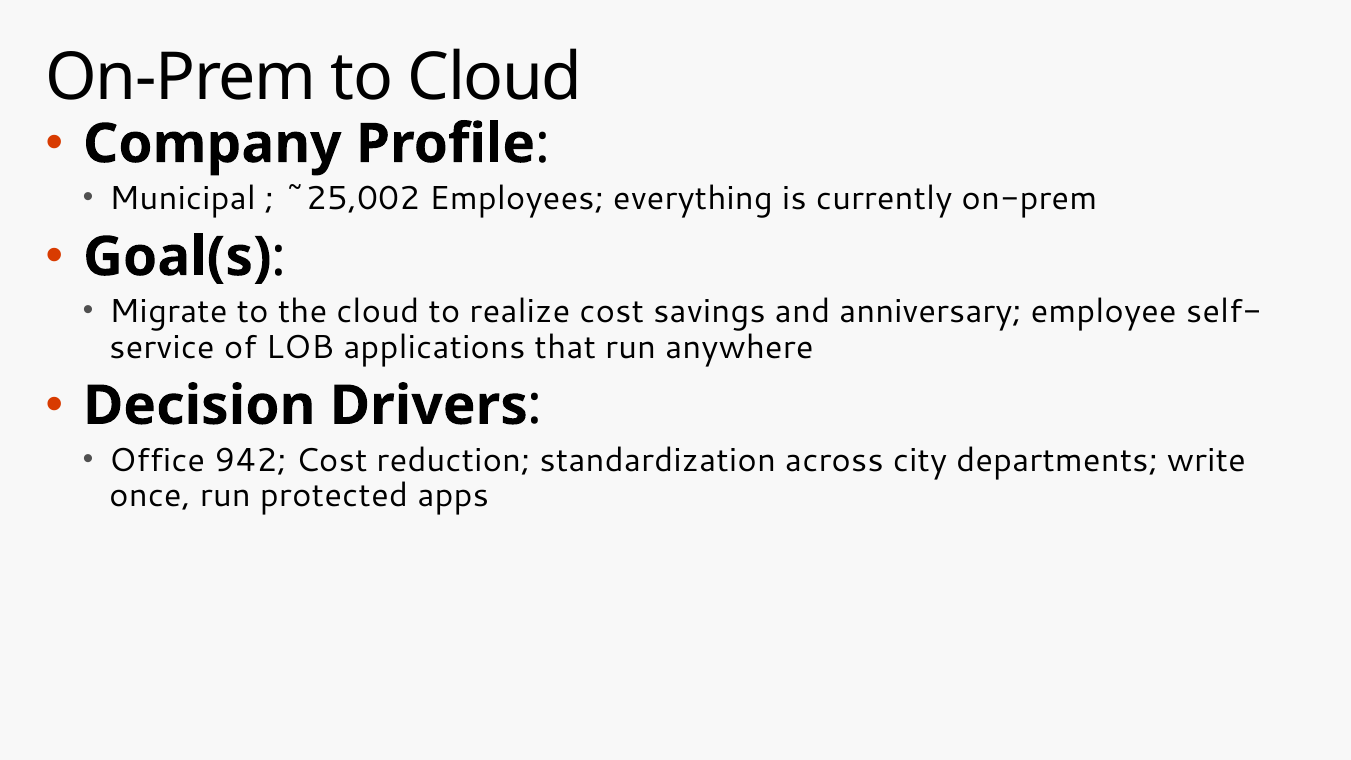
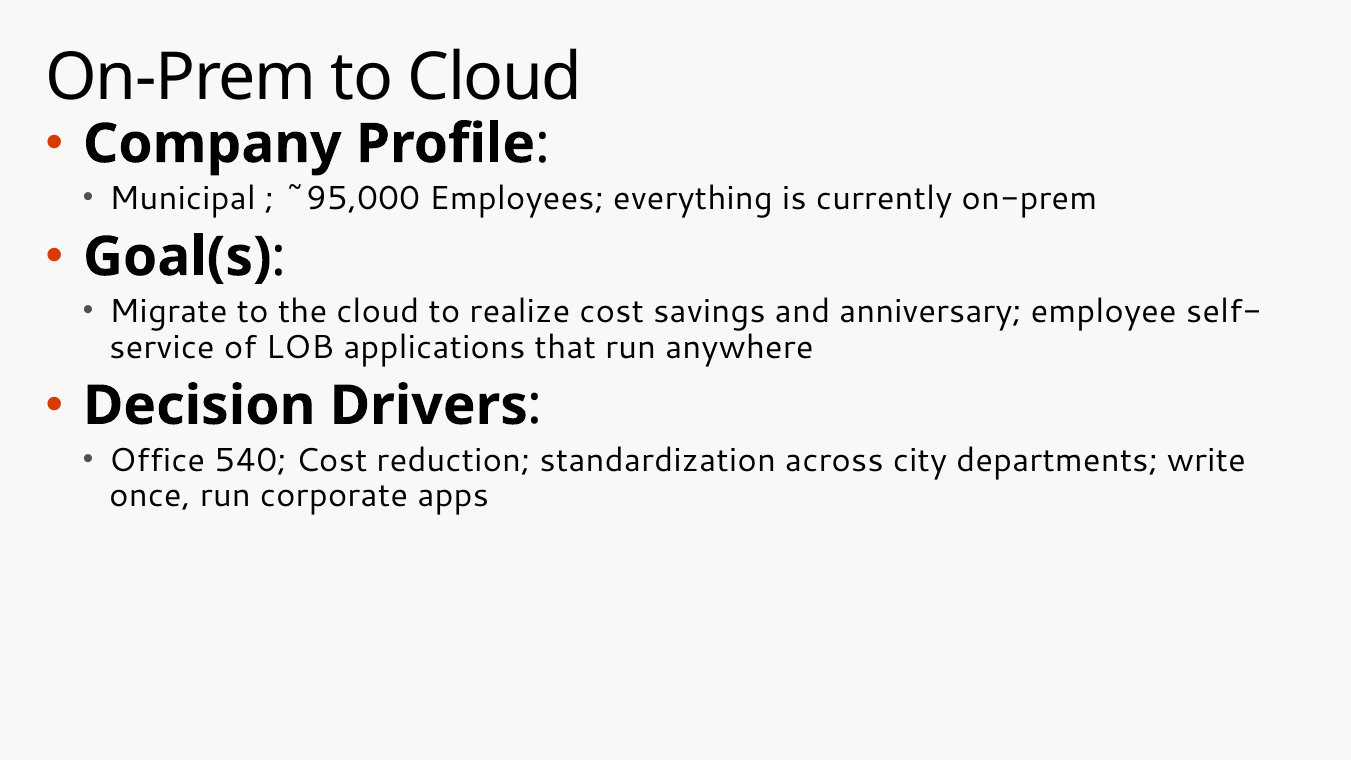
~25,002: ~25,002 -> ~95,000
942: 942 -> 540
protected: protected -> corporate
